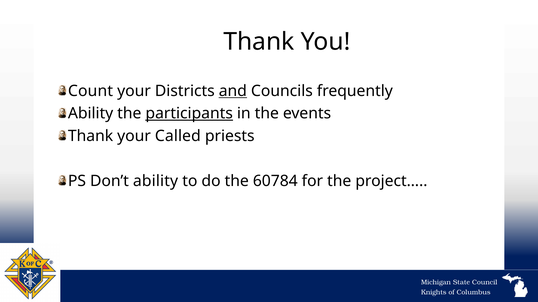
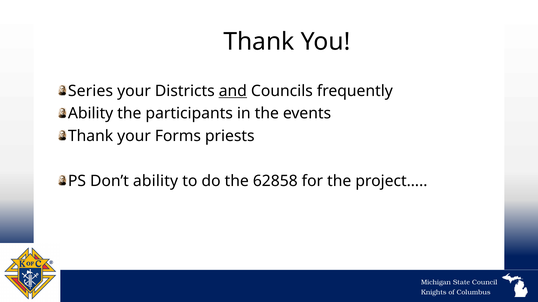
Count: Count -> Series
participants underline: present -> none
Called: Called -> Forms
60784: 60784 -> 62858
